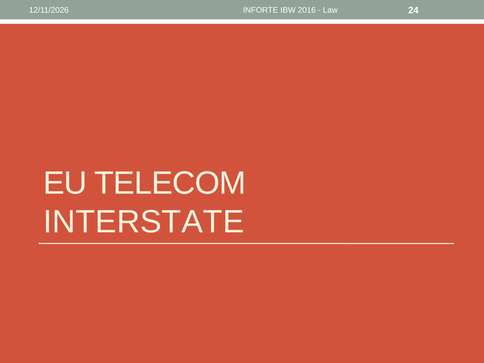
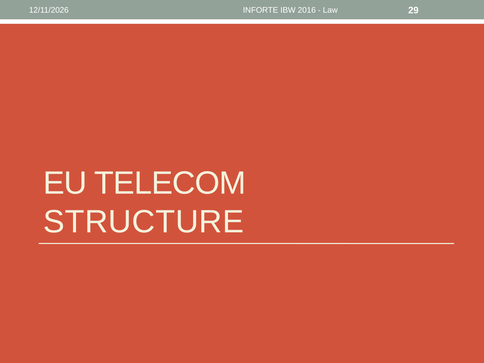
24: 24 -> 29
INTERSTATE: INTERSTATE -> STRUCTURE
